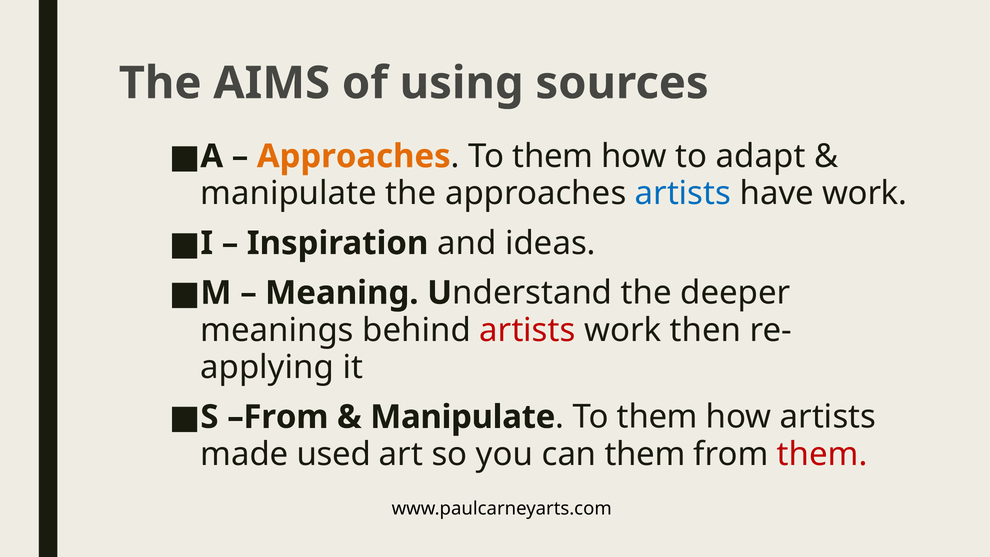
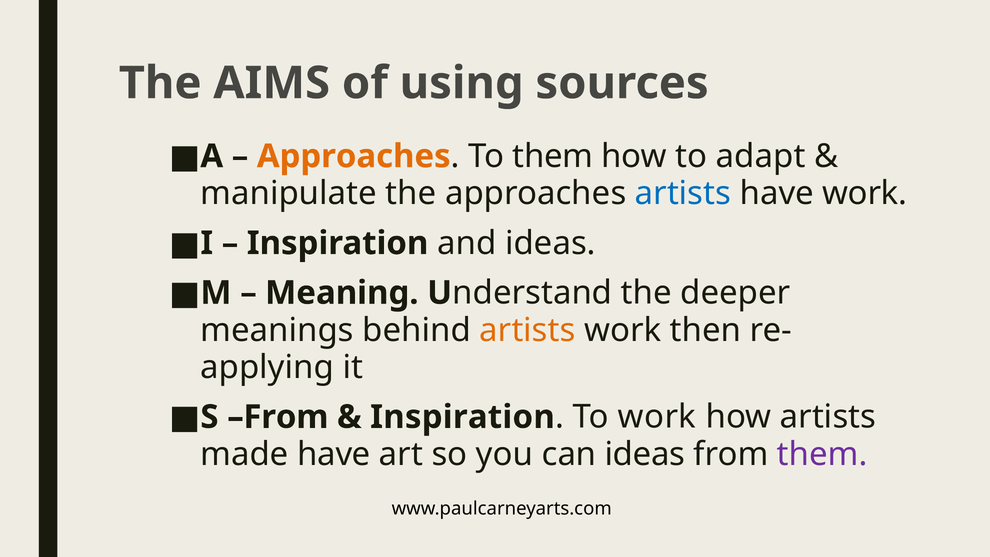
artists at (527, 330) colour: red -> orange
Manipulate at (463, 417): Manipulate -> Inspiration
them at (657, 417): them -> work
made used: used -> have
can them: them -> ideas
them at (822, 454) colour: red -> purple
